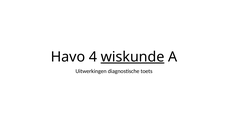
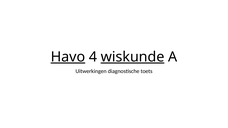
Havo underline: none -> present
